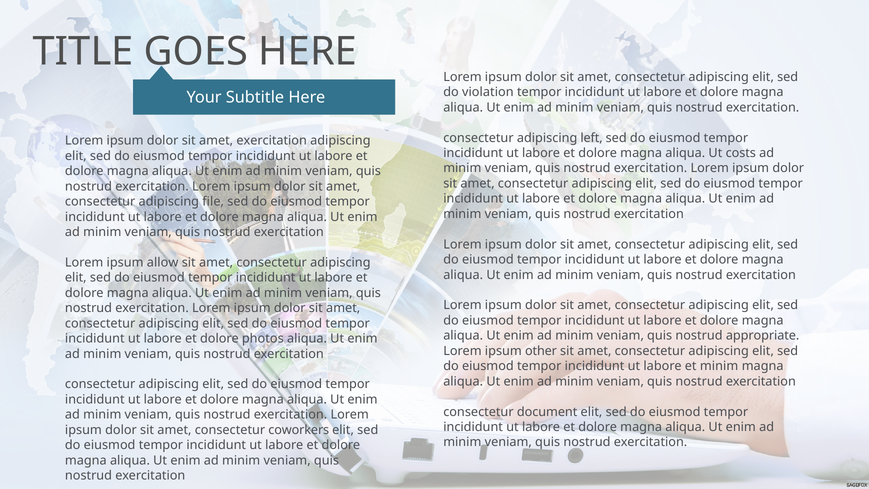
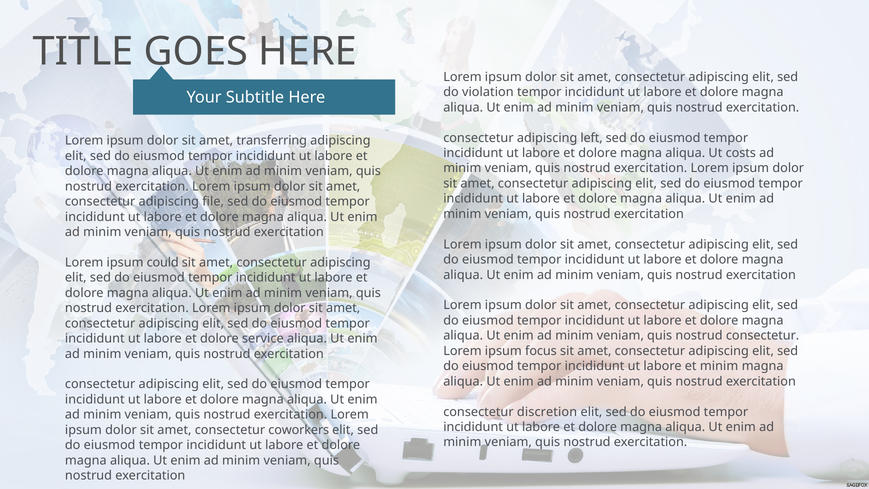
amet exercitation: exercitation -> transferring
allow: allow -> could
nostrud appropriate: appropriate -> consectetur
photos: photos -> service
other: other -> focus
document: document -> discretion
